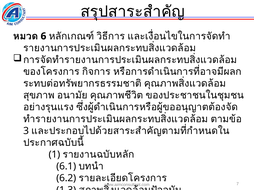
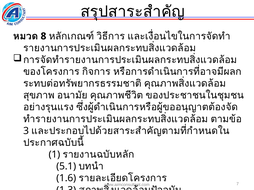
6: 6 -> 8
6.1: 6.1 -> 5.1
6.2: 6.2 -> 1.6
